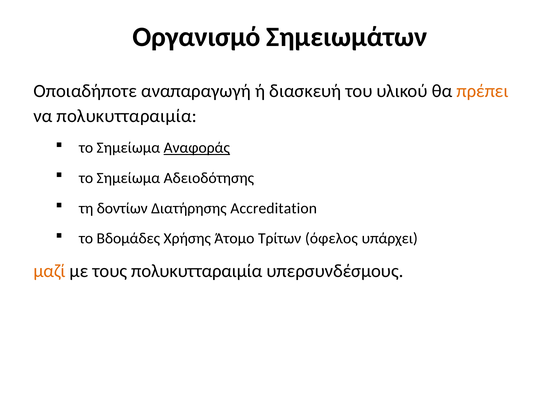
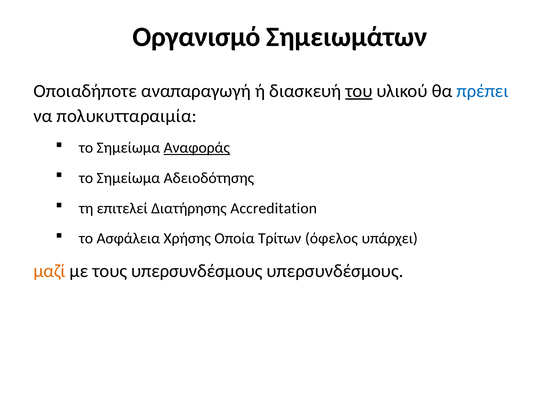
του underline: none -> present
πρέπει colour: orange -> blue
δοντίων: δοντίων -> επιτελεί
Βδομάδες: Βδομάδες -> Ασφάλεια
Άτομο: Άτομο -> Οποία
τους πολυκυτταραιμία: πολυκυτταραιμία -> υπερσυνδέσμους
